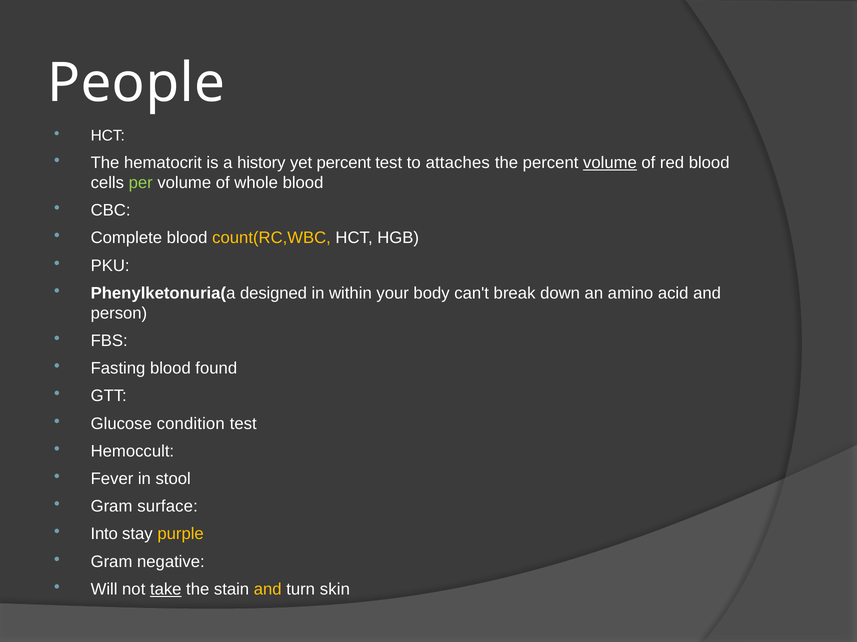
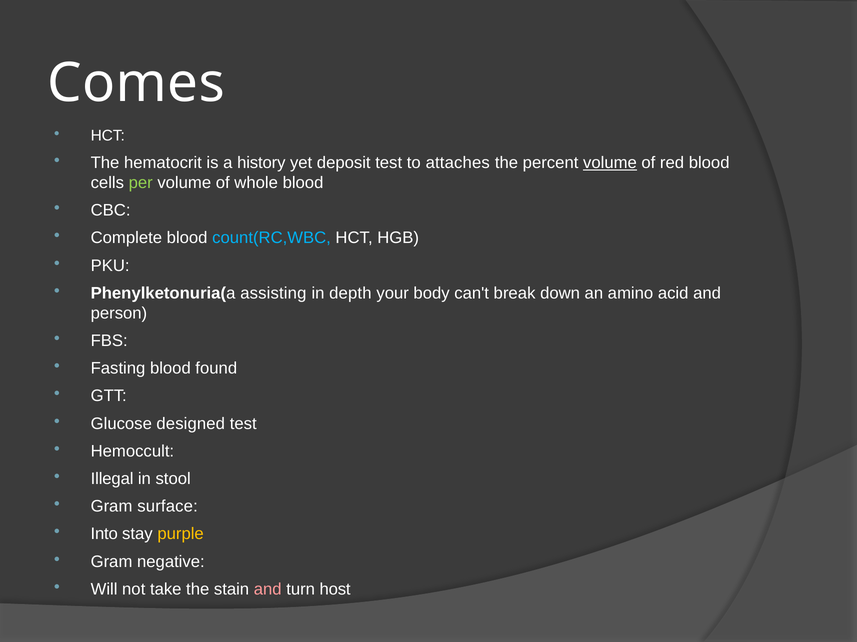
People: People -> Comes
yet percent: percent -> deposit
count(RC,WBC colour: yellow -> light blue
designed: designed -> assisting
within: within -> depth
condition: condition -> designed
Fever: Fever -> Illegal
take underline: present -> none
and at (268, 590) colour: yellow -> pink
skin: skin -> host
